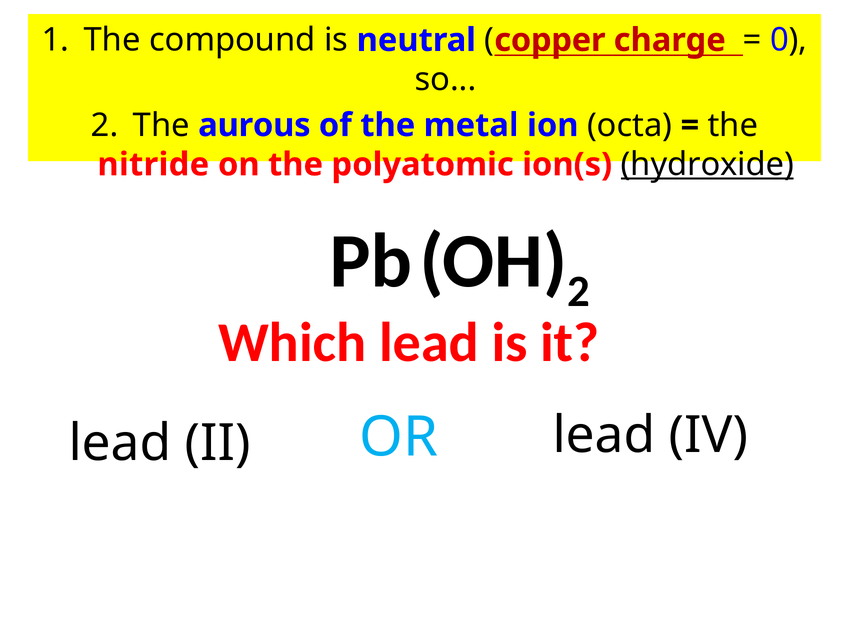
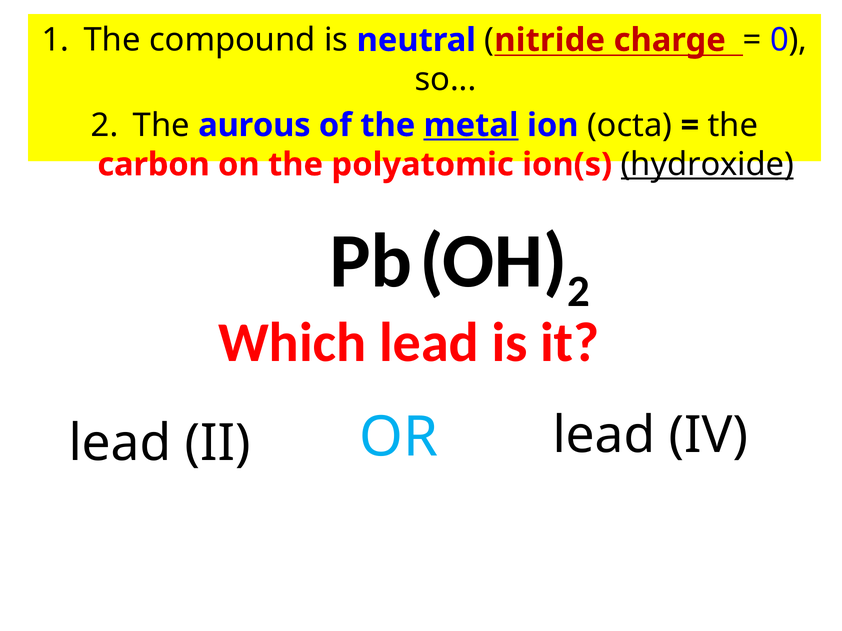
copper: copper -> nitride
metal underline: none -> present
nitride: nitride -> carbon
